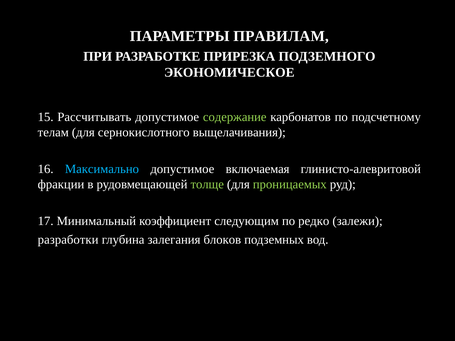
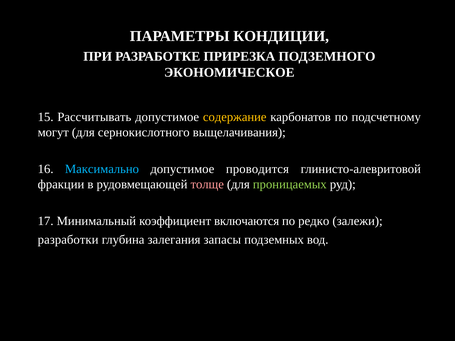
ПРАВИЛАМ: ПРАВИЛАМ -> КОНДИЦИИ
содержание colour: light green -> yellow
телам: телам -> могут
включаемая: включаемая -> проводится
толще colour: light green -> pink
следующим: следующим -> включаются
блоков: блоков -> запасы
